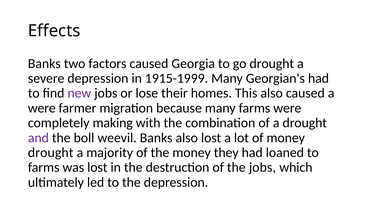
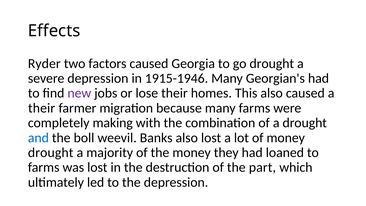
Banks at (44, 64): Banks -> Ryder
1915-1999: 1915-1999 -> 1915-1946
were at (42, 108): were -> their
and colour: purple -> blue
the jobs: jobs -> part
